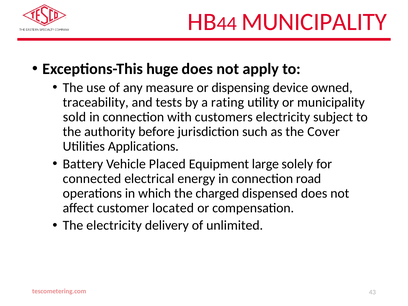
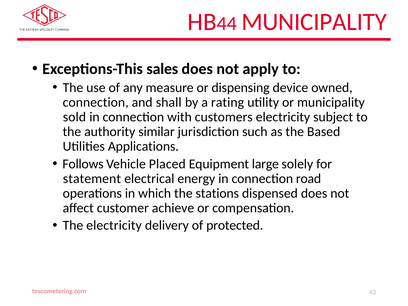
huge: huge -> sales
traceability at (96, 102): traceability -> connection
tests: tests -> shall
before: before -> similar
Cover: Cover -> Based
Battery: Battery -> Follows
connected: connected -> statement
charged: charged -> stations
located: located -> achieve
unlimited: unlimited -> protected
